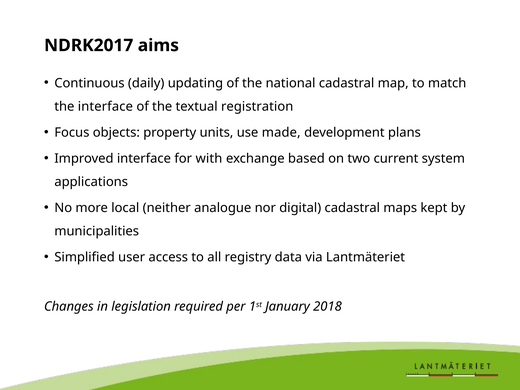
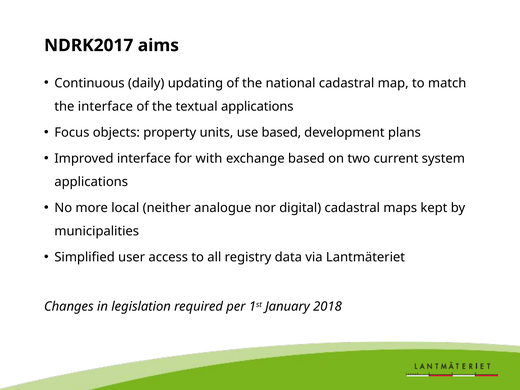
textual registration: registration -> applications
use made: made -> based
